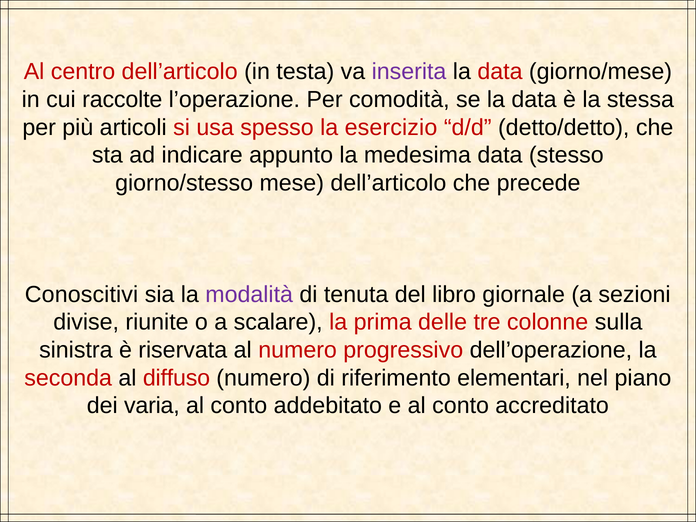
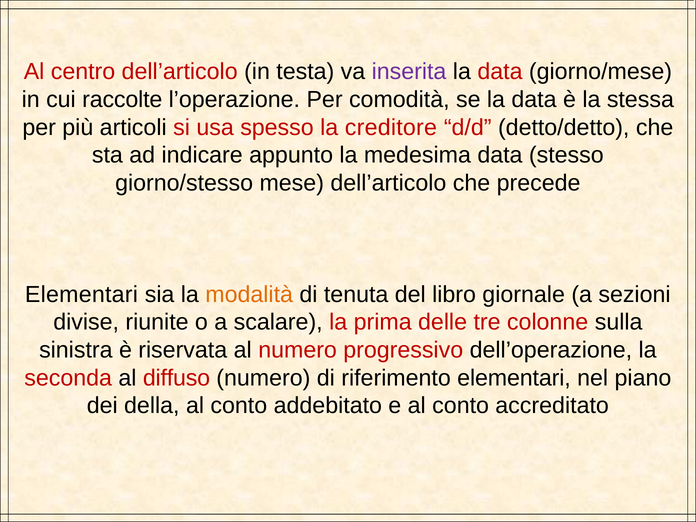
esercizio: esercizio -> creditore
Conoscitivi at (82, 294): Conoscitivi -> Elementari
modalità colour: purple -> orange
varia: varia -> della
